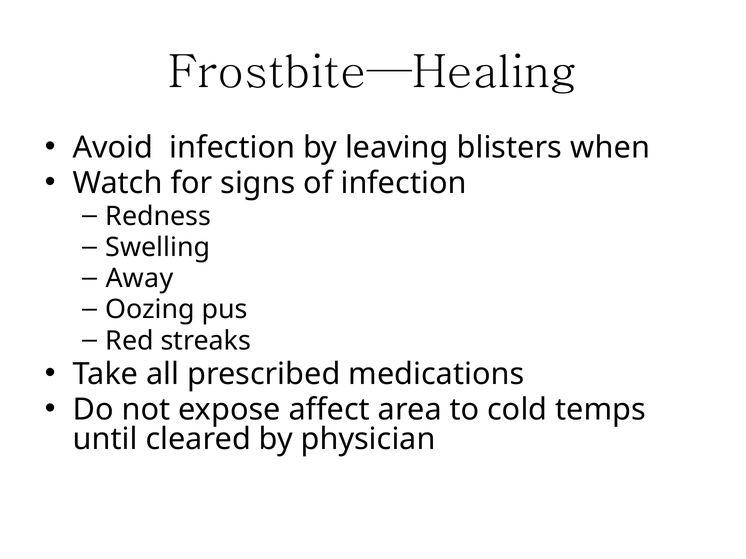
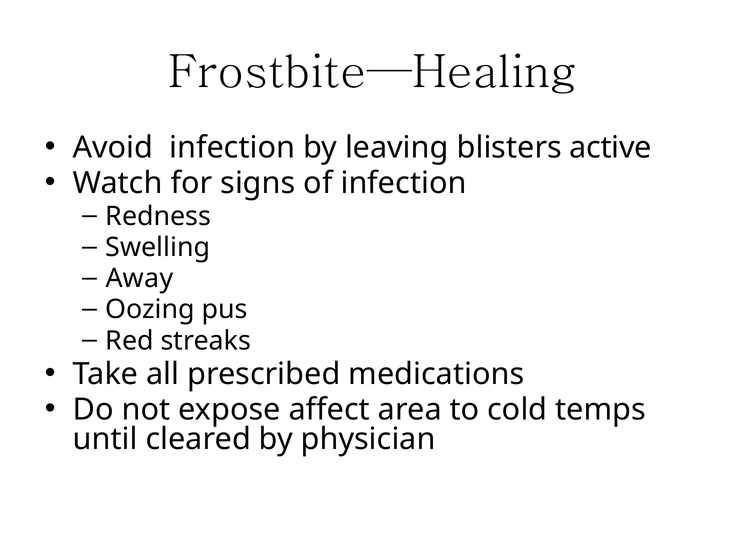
when: when -> active
